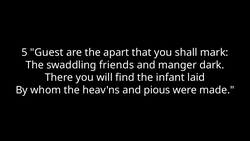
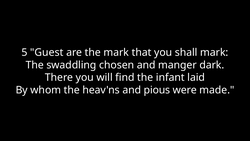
the apart: apart -> mark
friends: friends -> chosen
